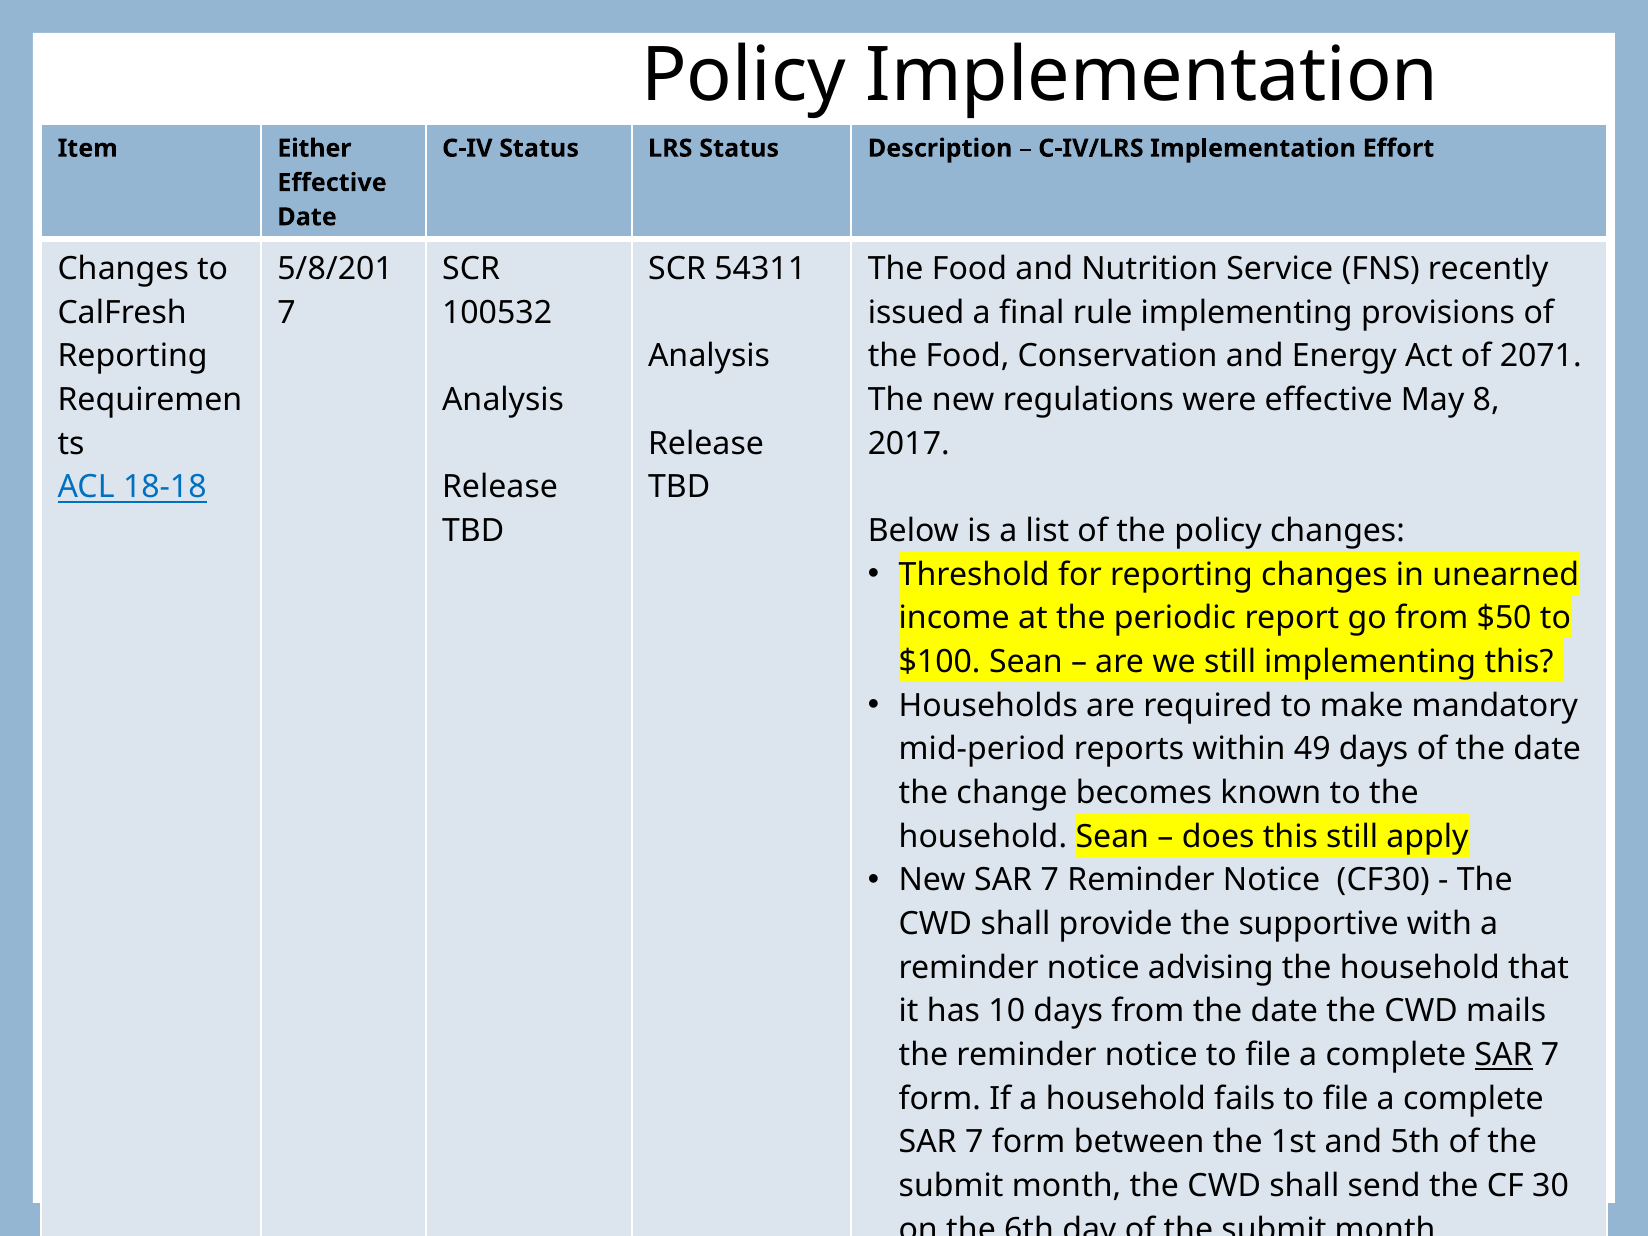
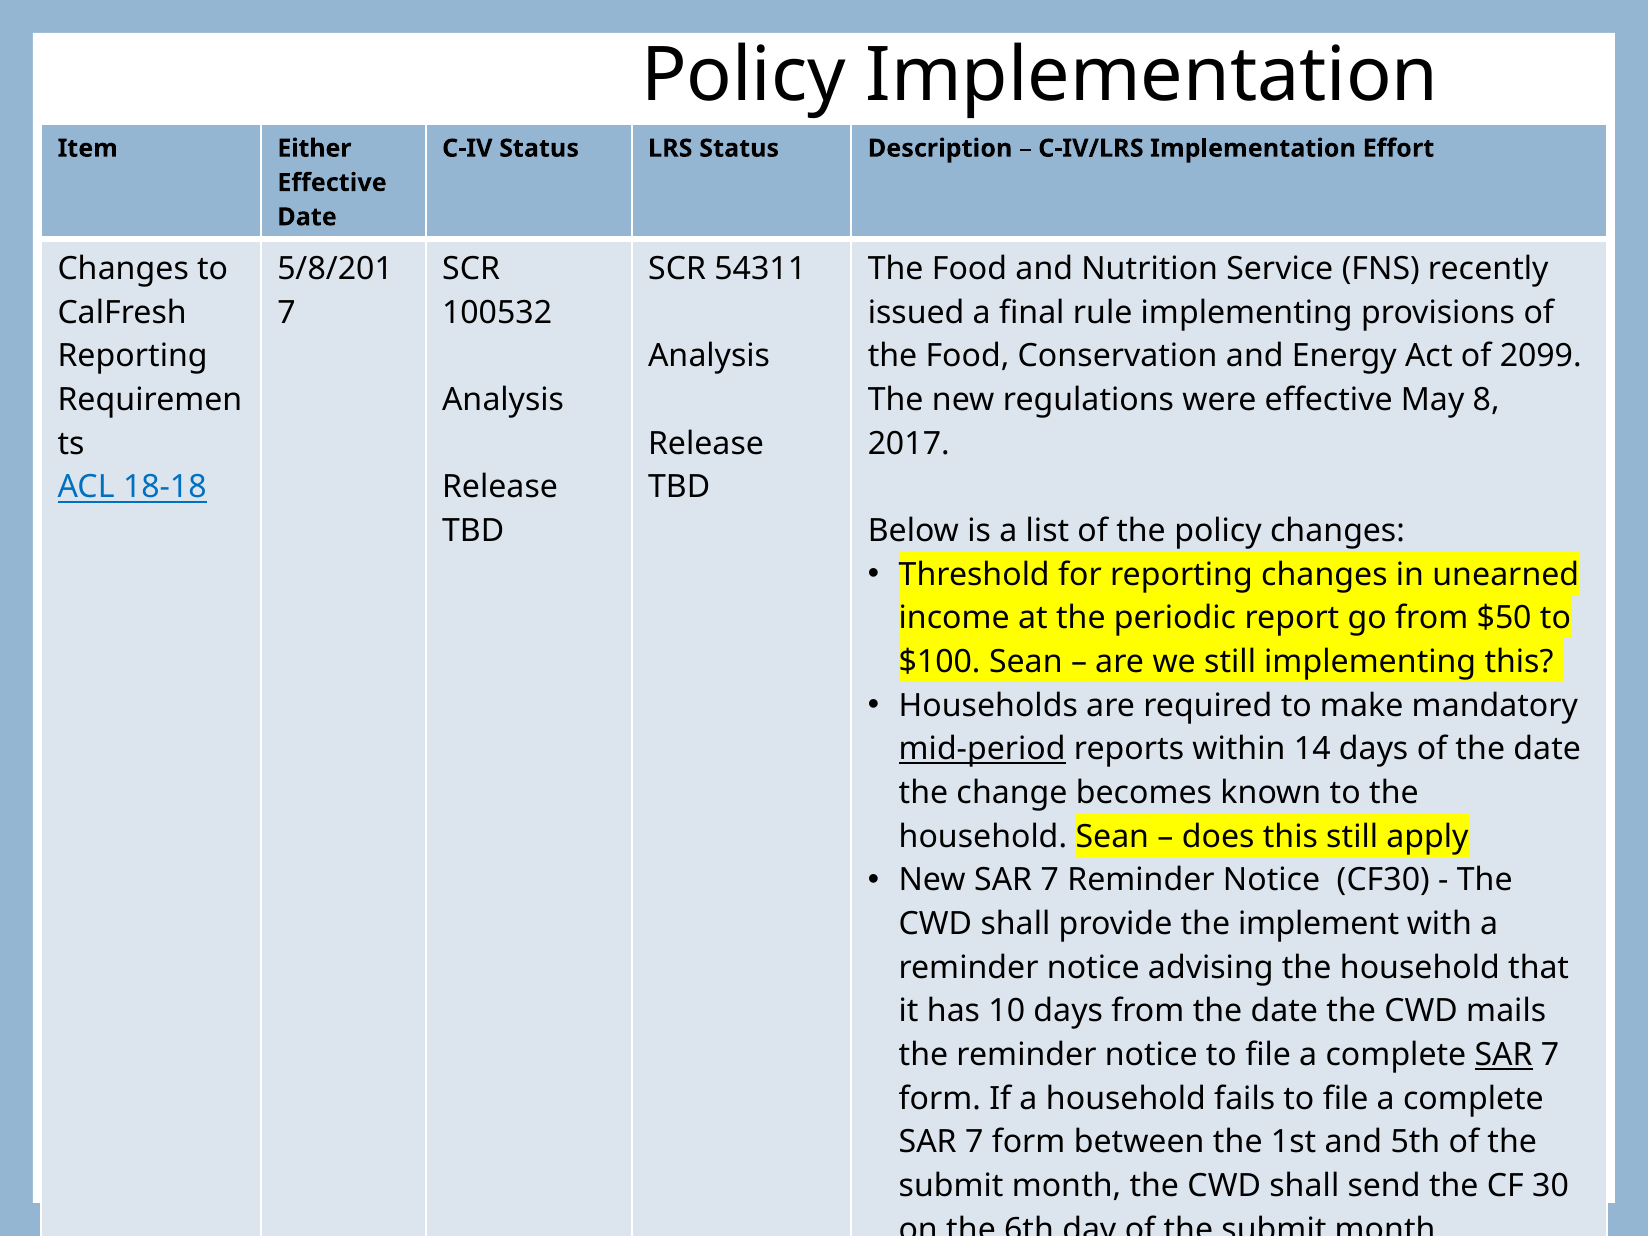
2071: 2071 -> 2099
mid-period underline: none -> present
49: 49 -> 14
supportive: supportive -> implement
